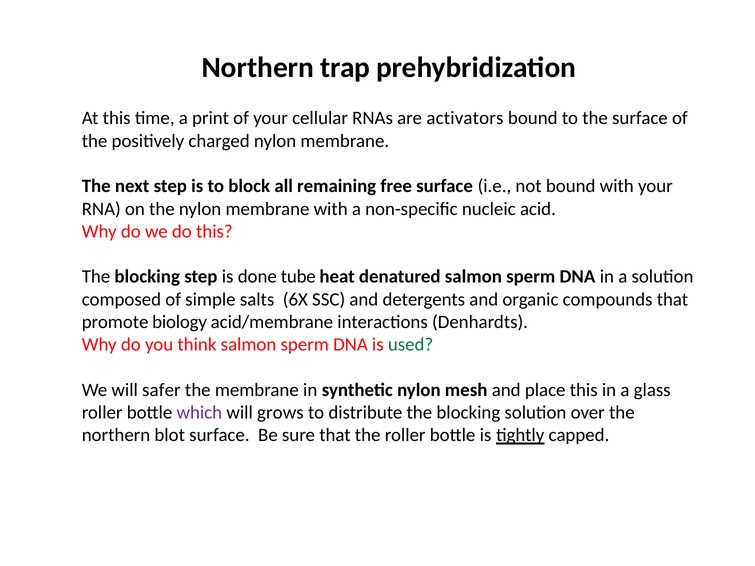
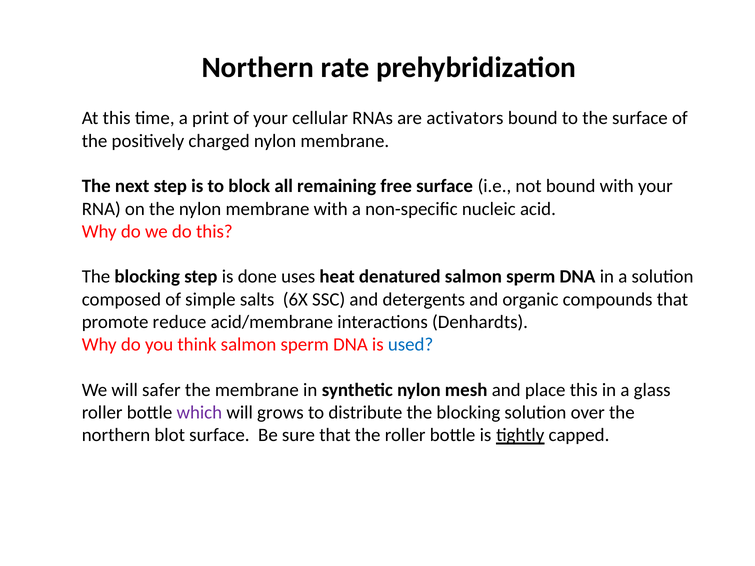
trap: trap -> rate
tube: tube -> uses
biology: biology -> reduce
used colour: green -> blue
